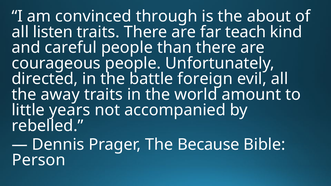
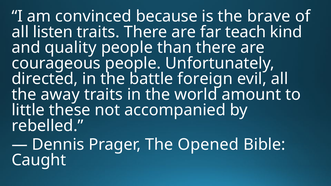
through: through -> because
about: about -> brave
careful: careful -> quality
years: years -> these
Because: Because -> Opened
Person: Person -> Caught
